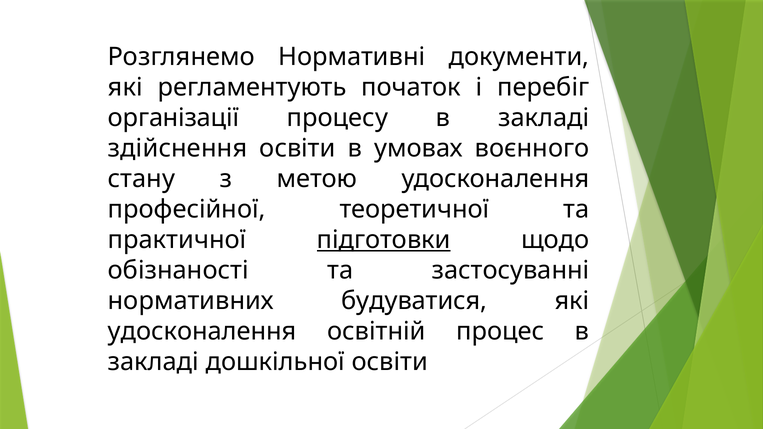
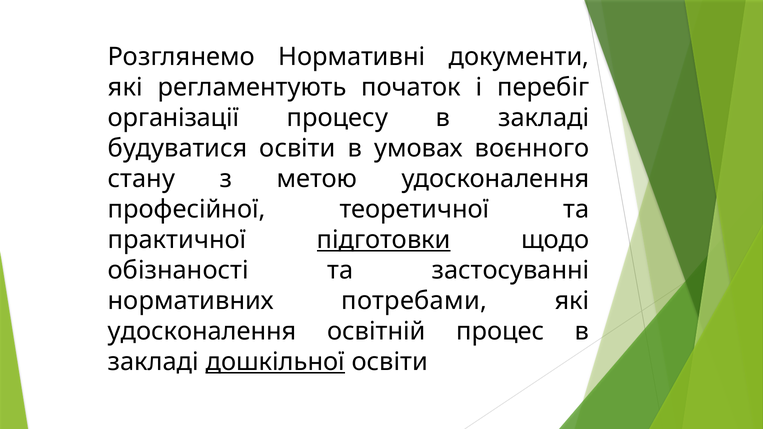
здійснення: здійснення -> будуватися
будуватися: будуватися -> потребами
дошкільної underline: none -> present
